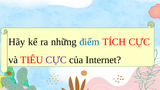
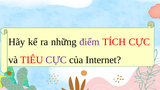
điểm colour: blue -> purple
